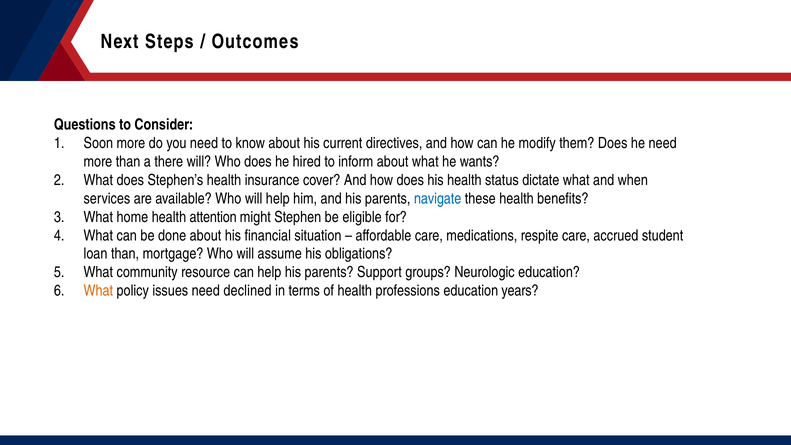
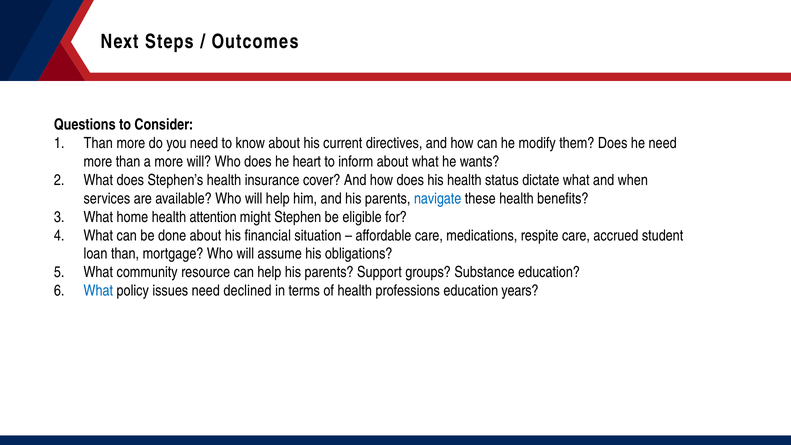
Soon at (98, 143): Soon -> Than
a there: there -> more
hired: hired -> heart
Neurologic: Neurologic -> Substance
What at (98, 291) colour: orange -> blue
